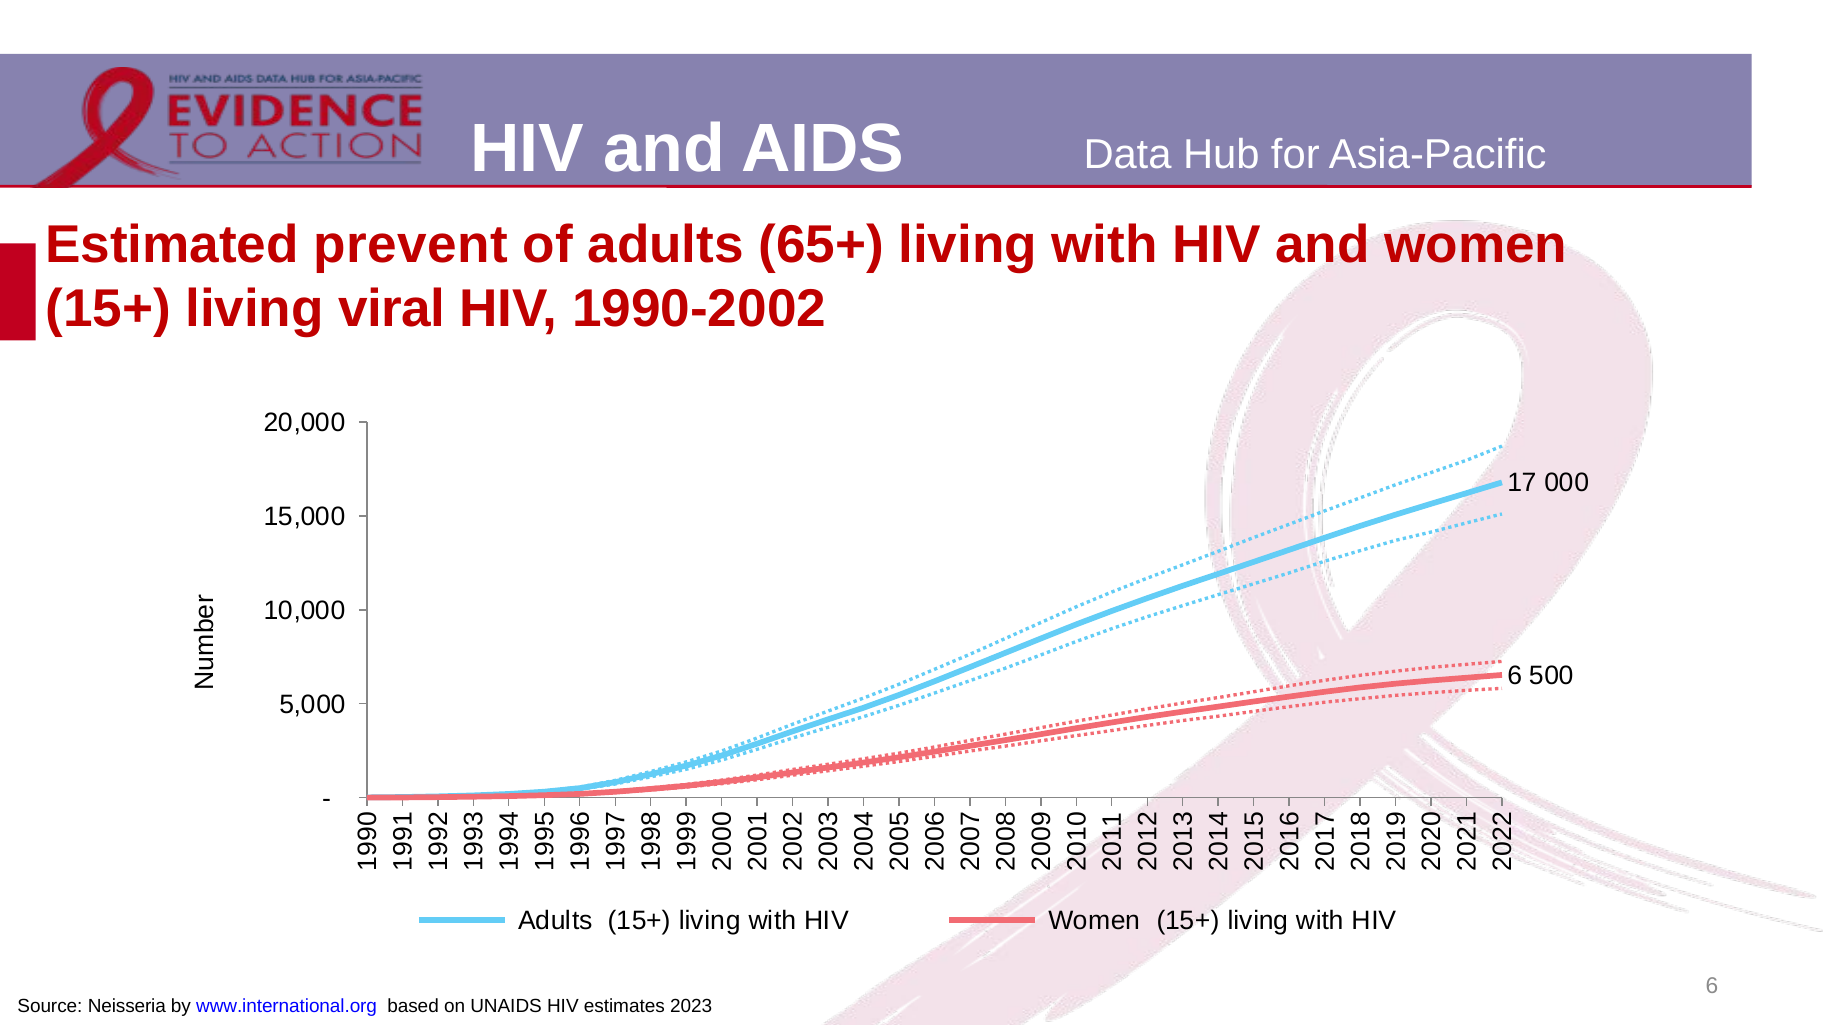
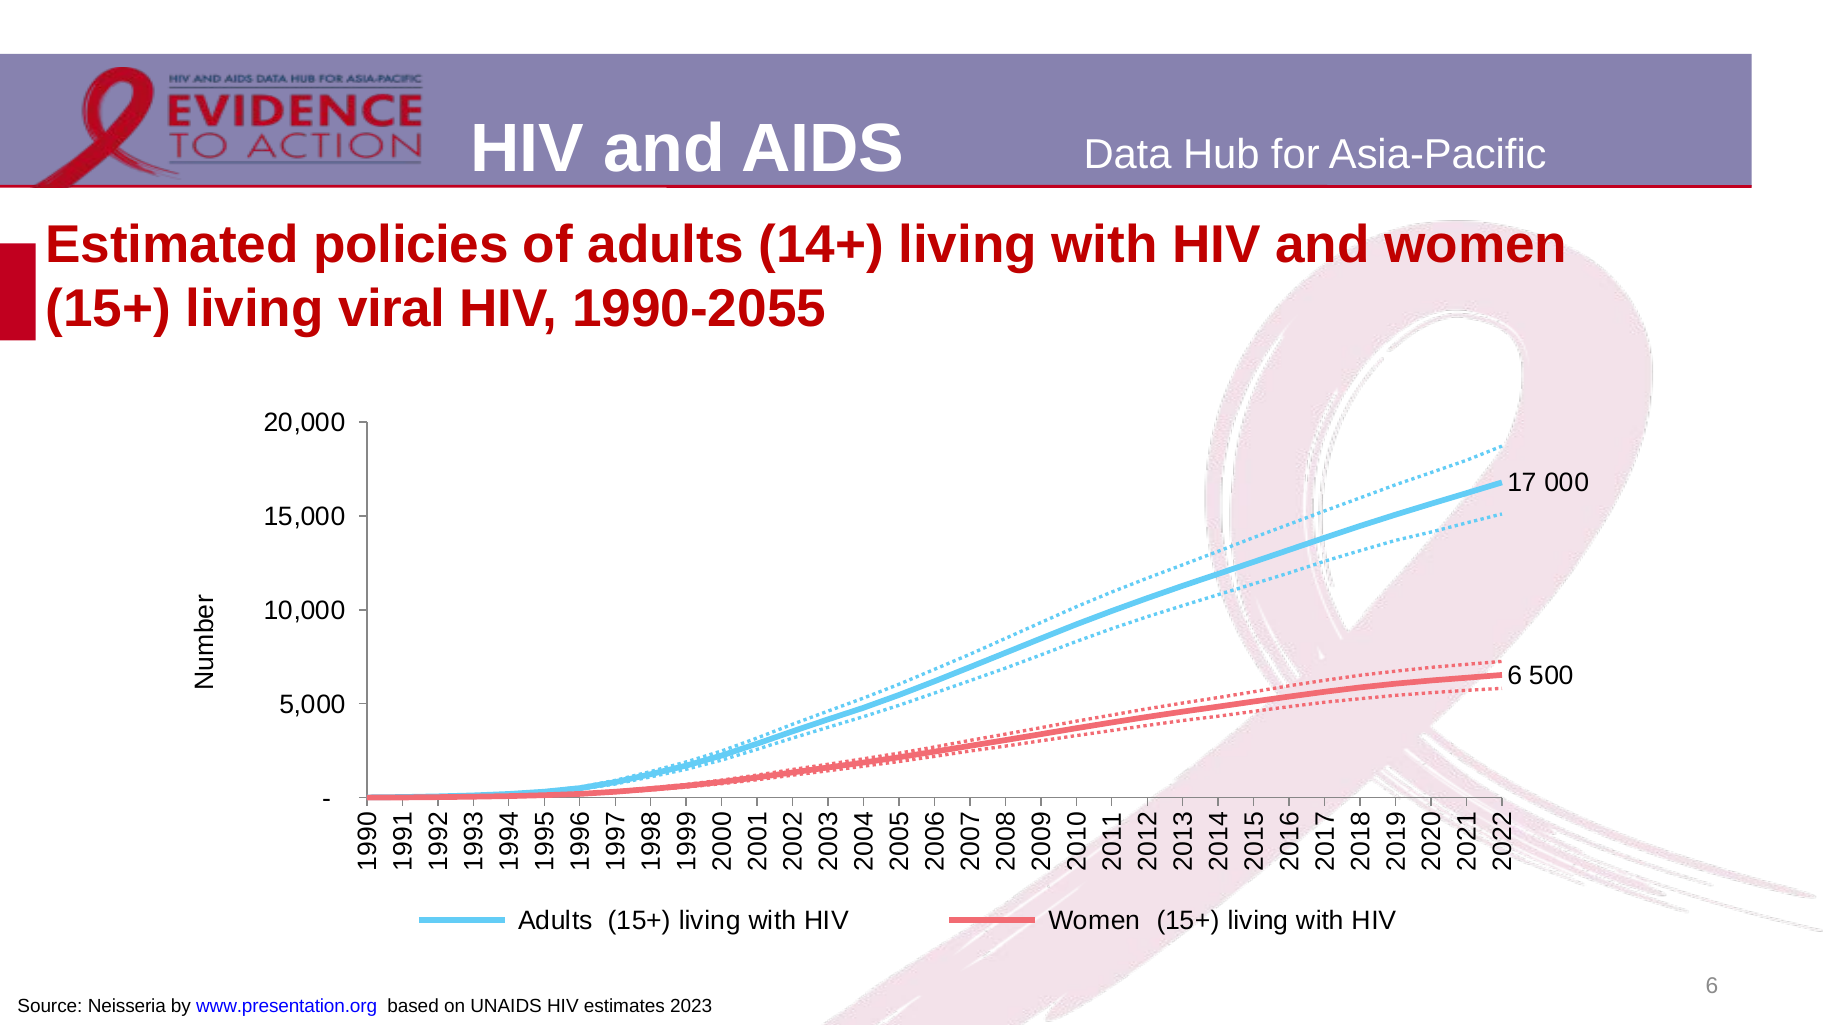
prevent: prevent -> policies
65+: 65+ -> 14+
1990-2002: 1990-2002 -> 1990-2055
www.international.org: www.international.org -> www.presentation.org
